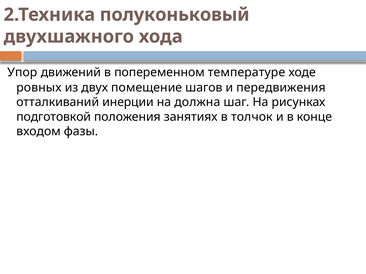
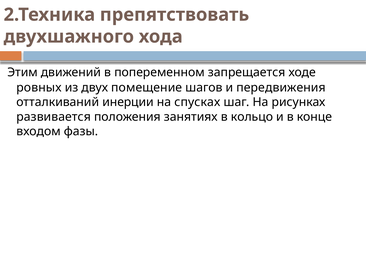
полуконьковый: полуконьковый -> препятствовать
Упор: Упор -> Этим
температуре: температуре -> запрещается
должна: должна -> спусках
подготовкой: подготовкой -> развивается
толчок: толчок -> кольцо
